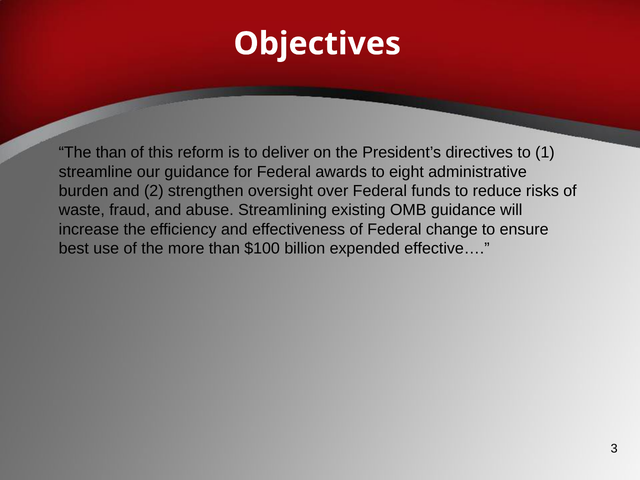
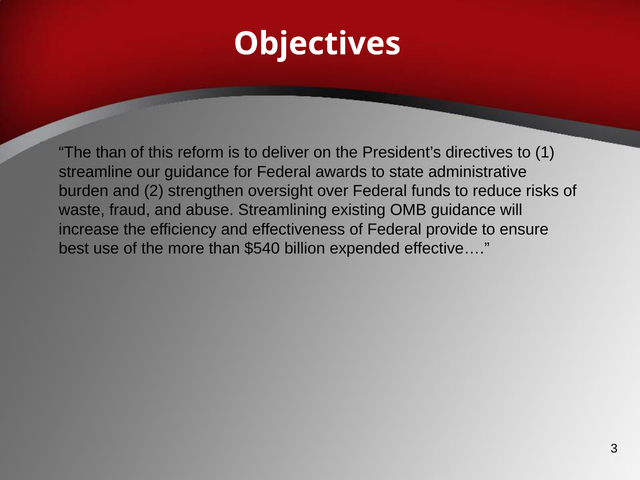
eight: eight -> state
change: change -> provide
$100: $100 -> $540
